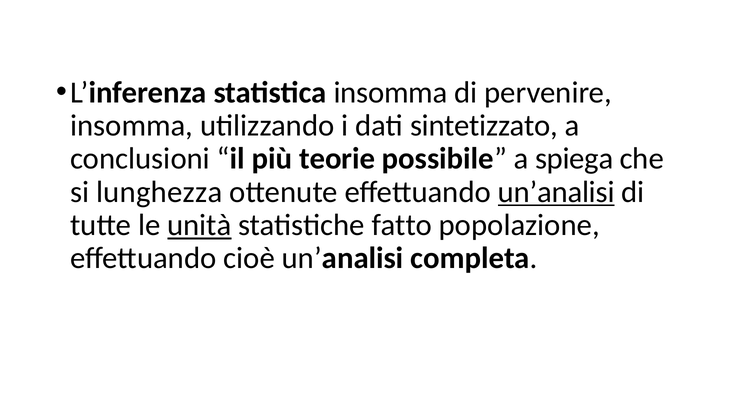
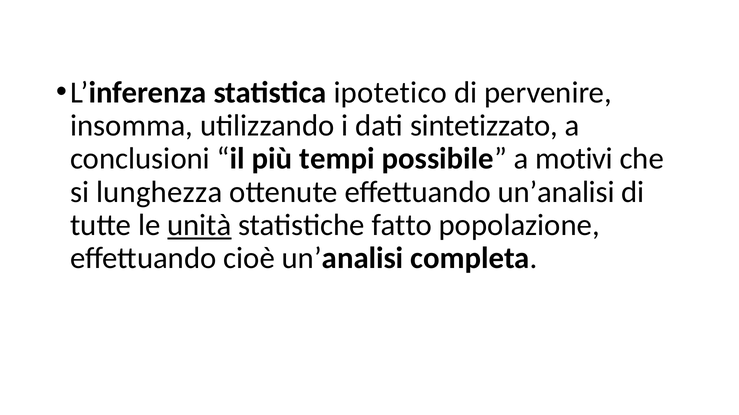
statistica insomma: insomma -> ipotetico
teorie: teorie -> tempi
spiega: spiega -> motivi
un’analisi at (556, 192) underline: present -> none
